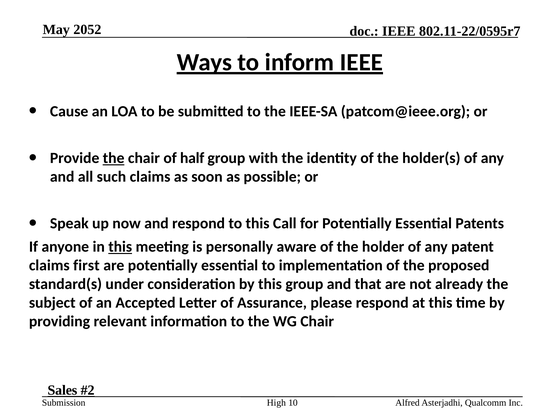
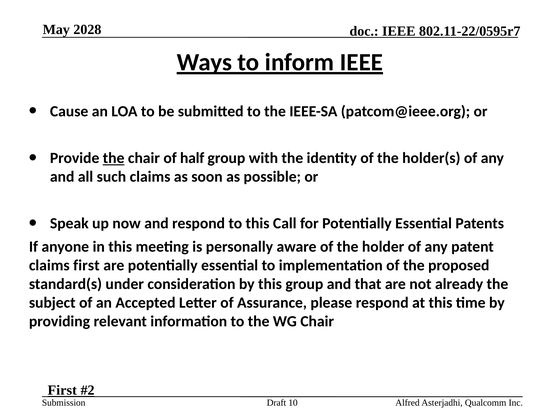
2052: 2052 -> 2028
this at (120, 247) underline: present -> none
Sales at (62, 390): Sales -> First
High: High -> Draft
